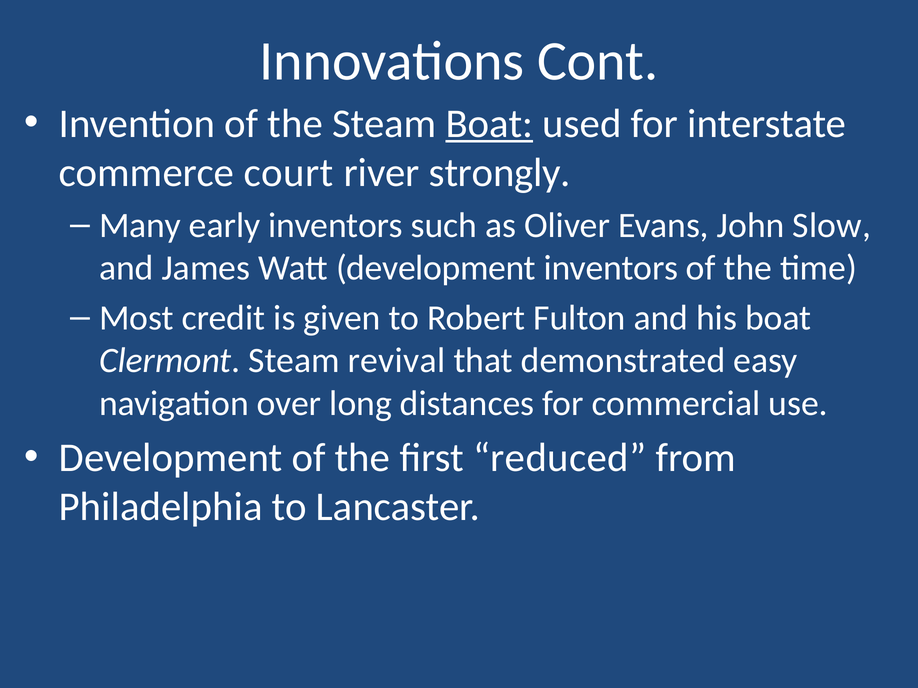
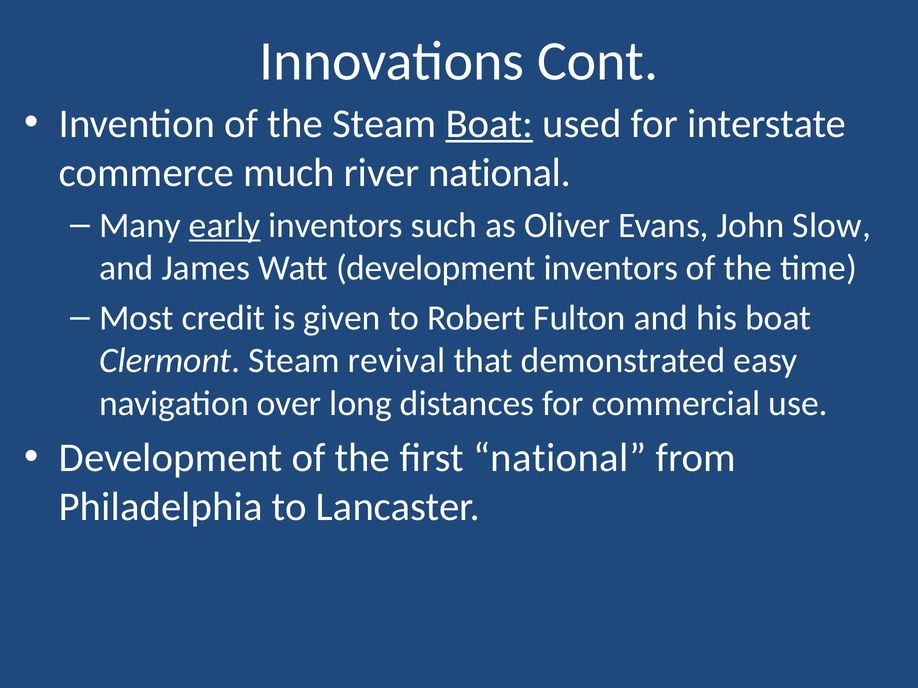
court: court -> much
river strongly: strongly -> national
early underline: none -> present
first reduced: reduced -> national
